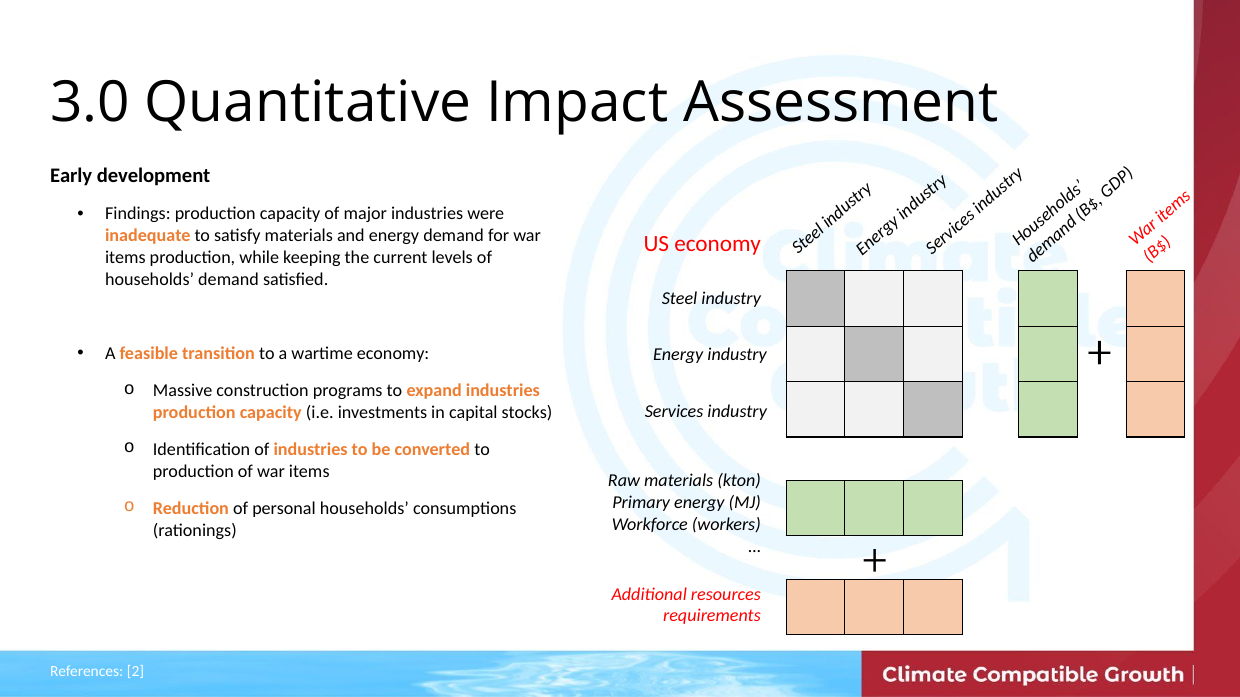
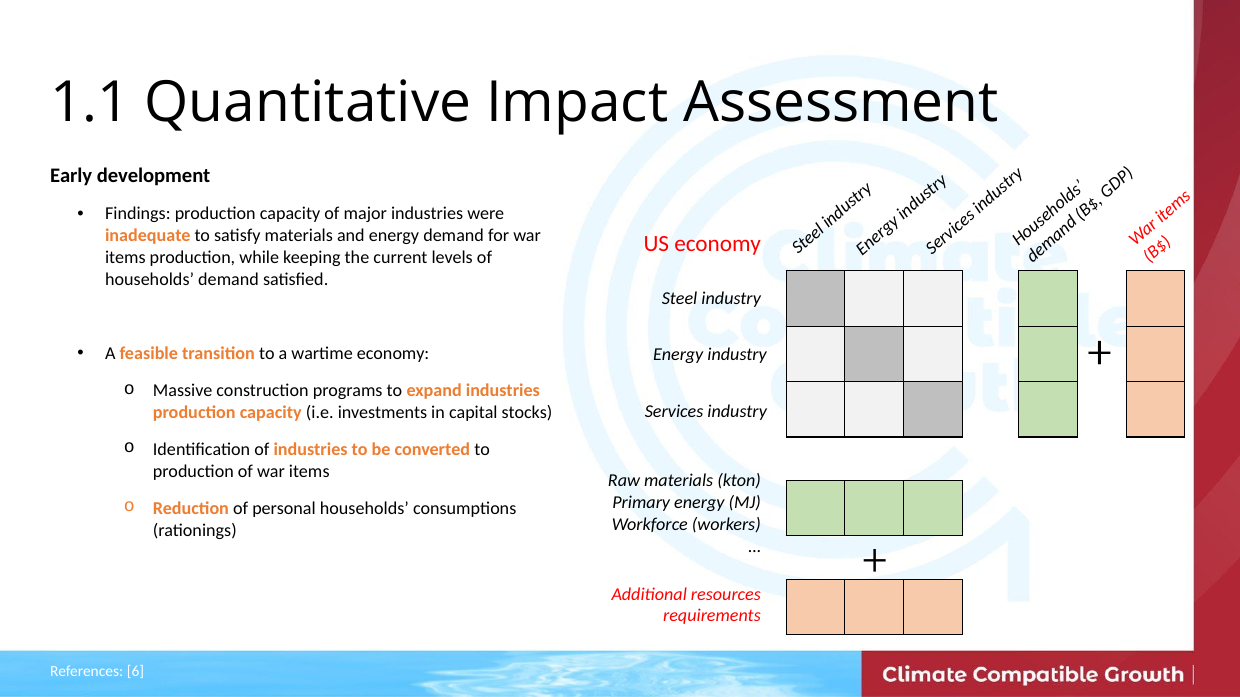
3.0: 3.0 -> 1.1
2: 2 -> 6
